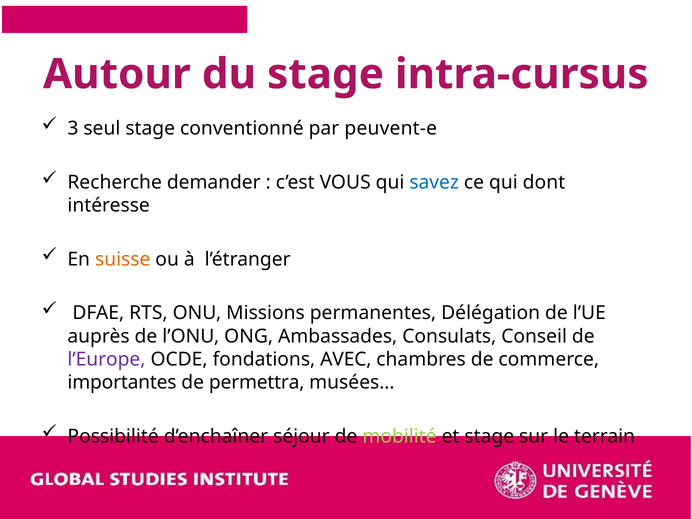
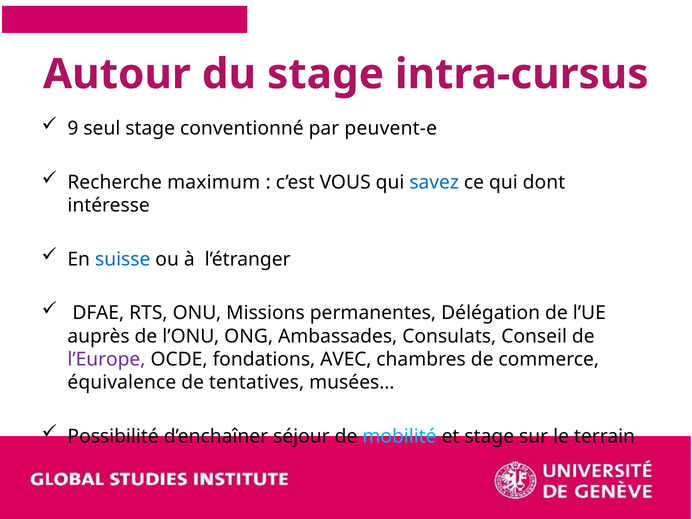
3: 3 -> 9
demander: demander -> maximum
suisse colour: orange -> blue
importantes: importantes -> équivalence
permettra: permettra -> tentatives
mobilité colour: light green -> light blue
